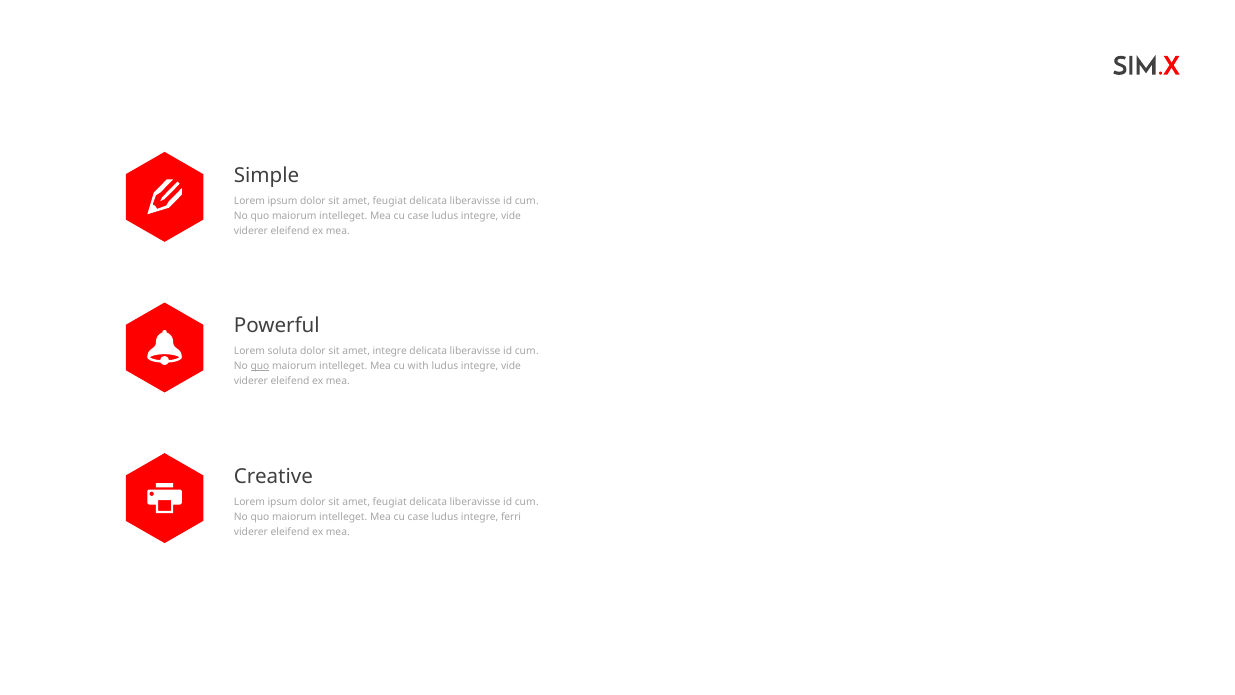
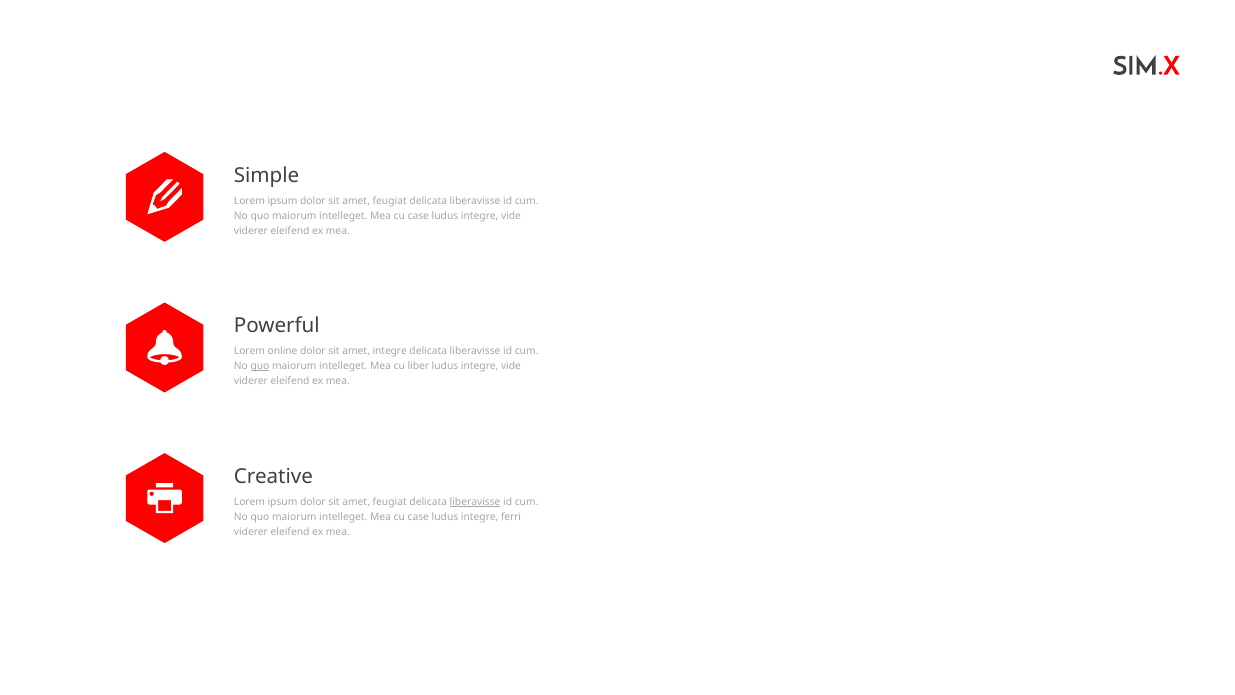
soluta: soluta -> online
with: with -> liber
liberavisse at (475, 502) underline: none -> present
